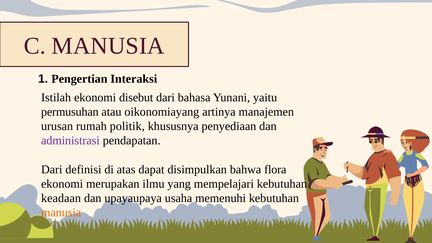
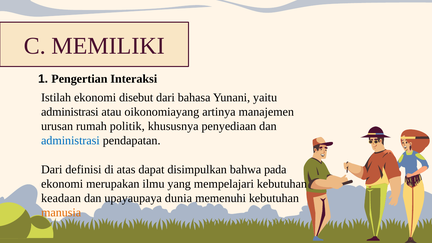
C MANUSIA: MANUSIA -> MEMILIKI
permusuhan at (70, 112): permusuhan -> administrasi
administrasi at (70, 141) colour: purple -> blue
flora: flora -> pada
usaha: usaha -> dunia
